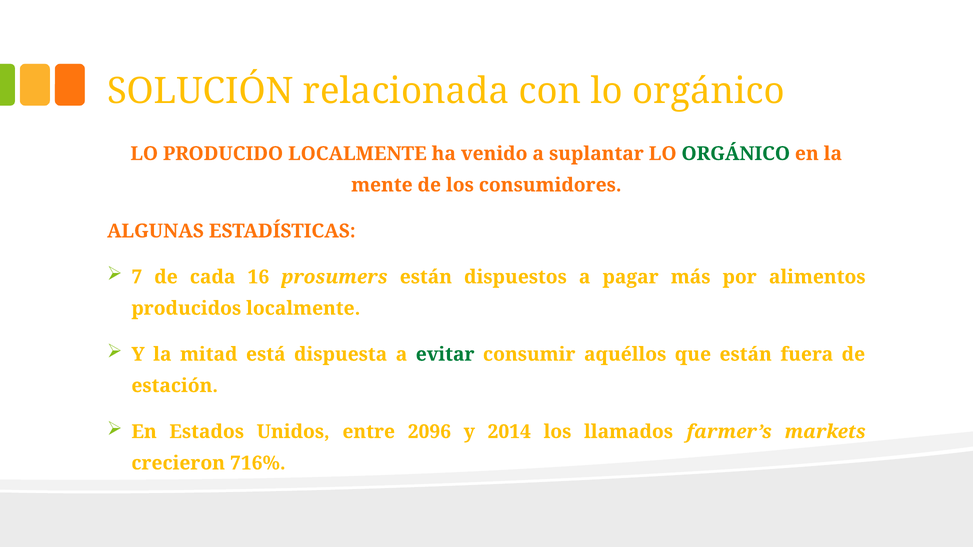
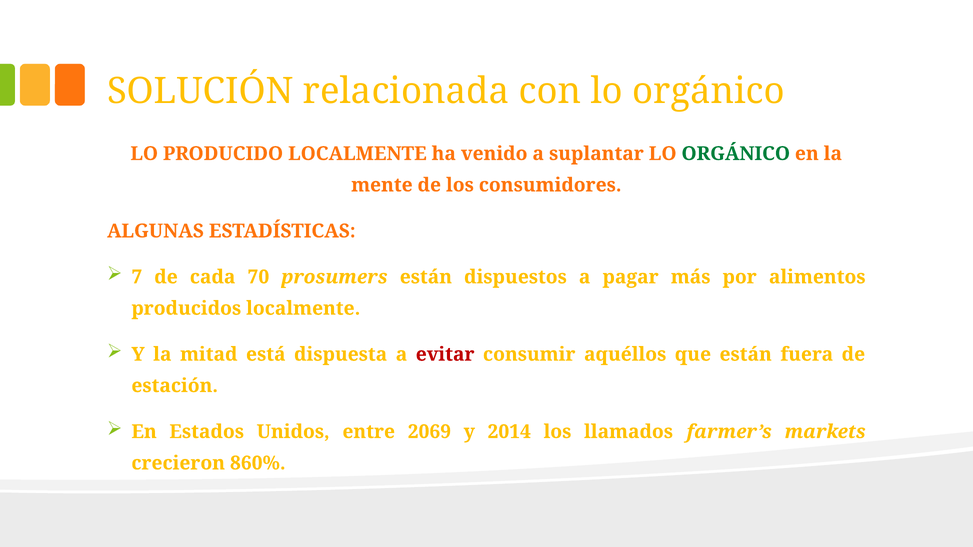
16: 16 -> 70
evitar colour: green -> red
2096: 2096 -> 2069
716%: 716% -> 860%
